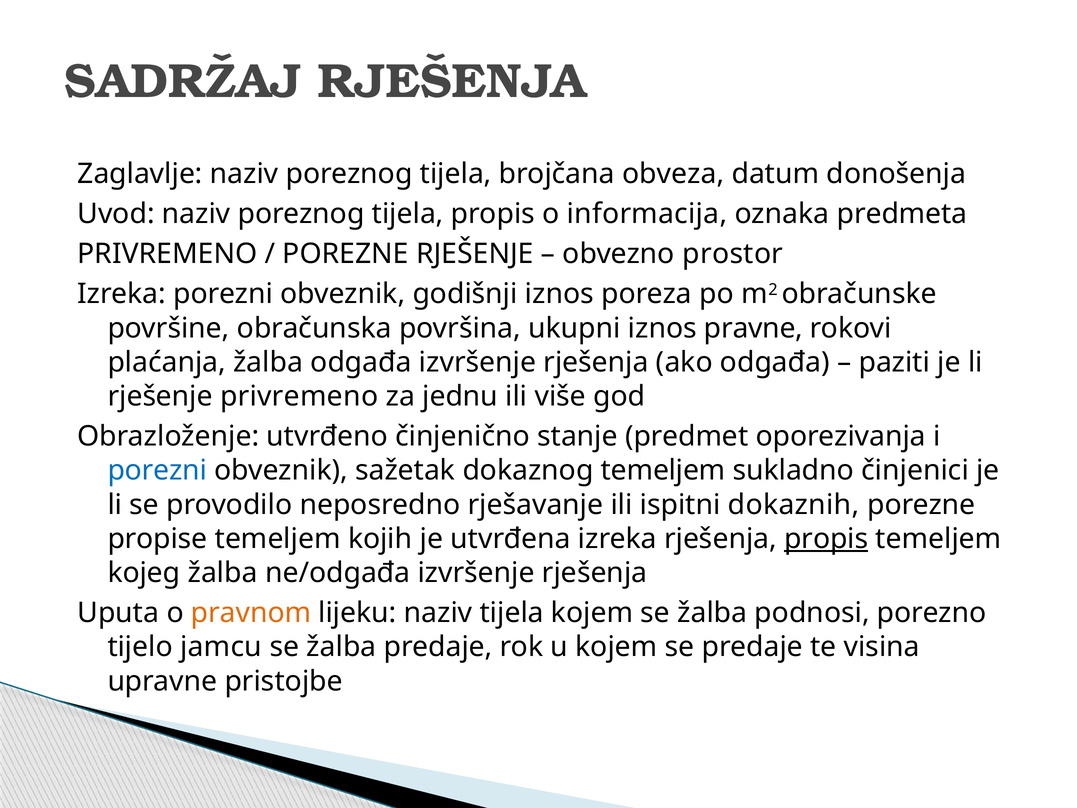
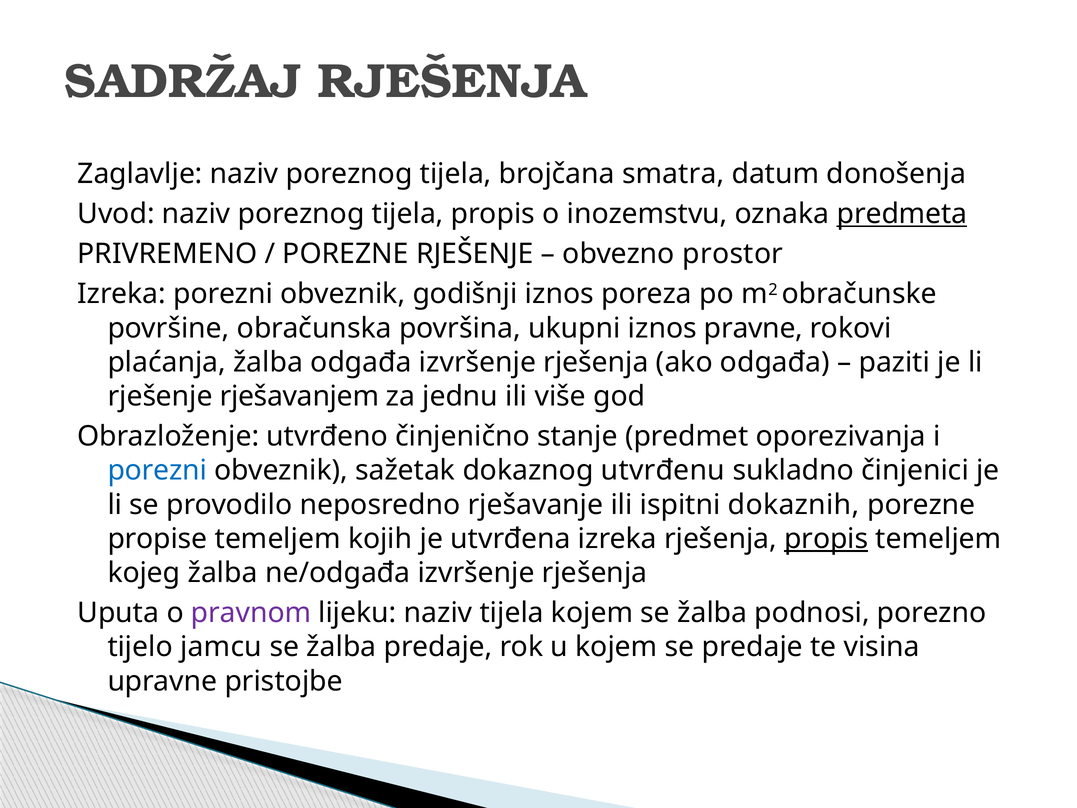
obveza: obveza -> smatra
informacija: informacija -> inozemstvu
predmeta underline: none -> present
rješenje privremeno: privremeno -> rješavanjem
dokaznog temeljem: temeljem -> utvrđenu
pravnom colour: orange -> purple
